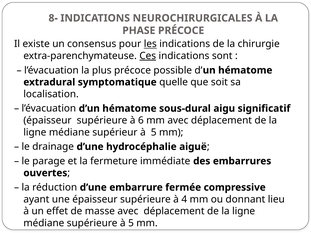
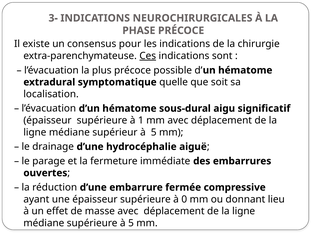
8-: 8- -> 3-
les underline: present -> none
6: 6 -> 1
4: 4 -> 0
